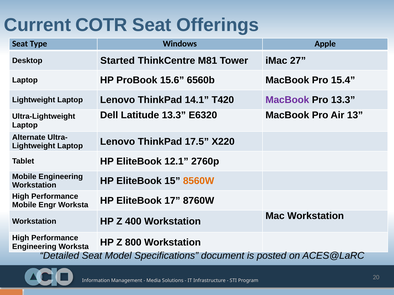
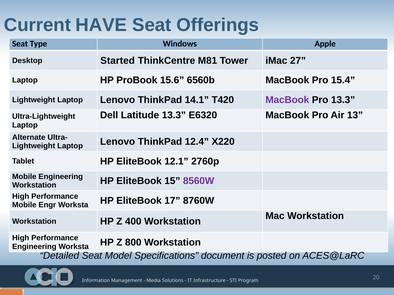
COTR: COTR -> HAVE
17.5: 17.5 -> 12.4
8560W colour: orange -> purple
